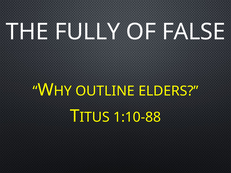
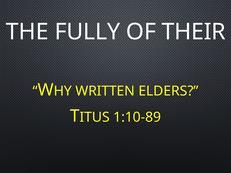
FALSE: FALSE -> THEIR
OUTLINE: OUTLINE -> WRITTEN
1:10-88: 1:10-88 -> 1:10-89
